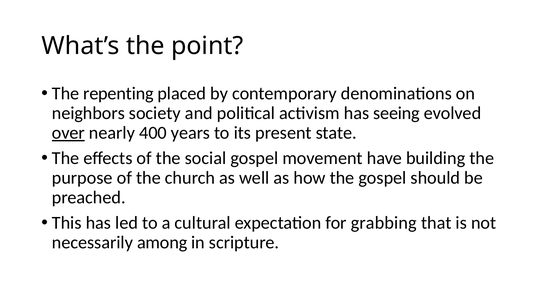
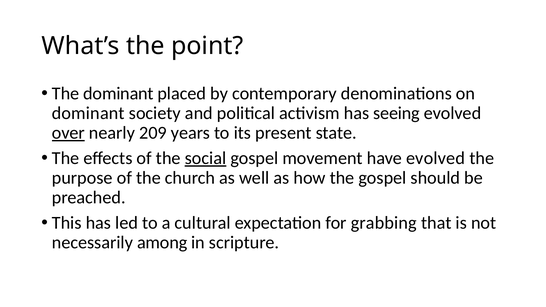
The repenting: repenting -> dominant
neighbors at (88, 113): neighbors -> dominant
400: 400 -> 209
social underline: none -> present
have building: building -> evolved
